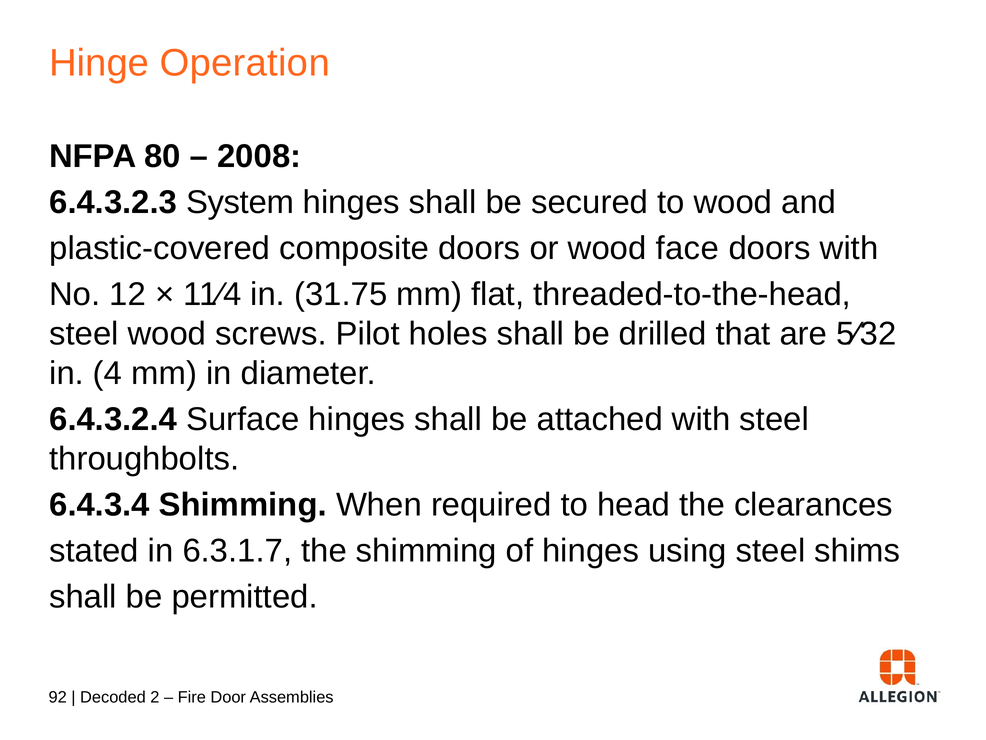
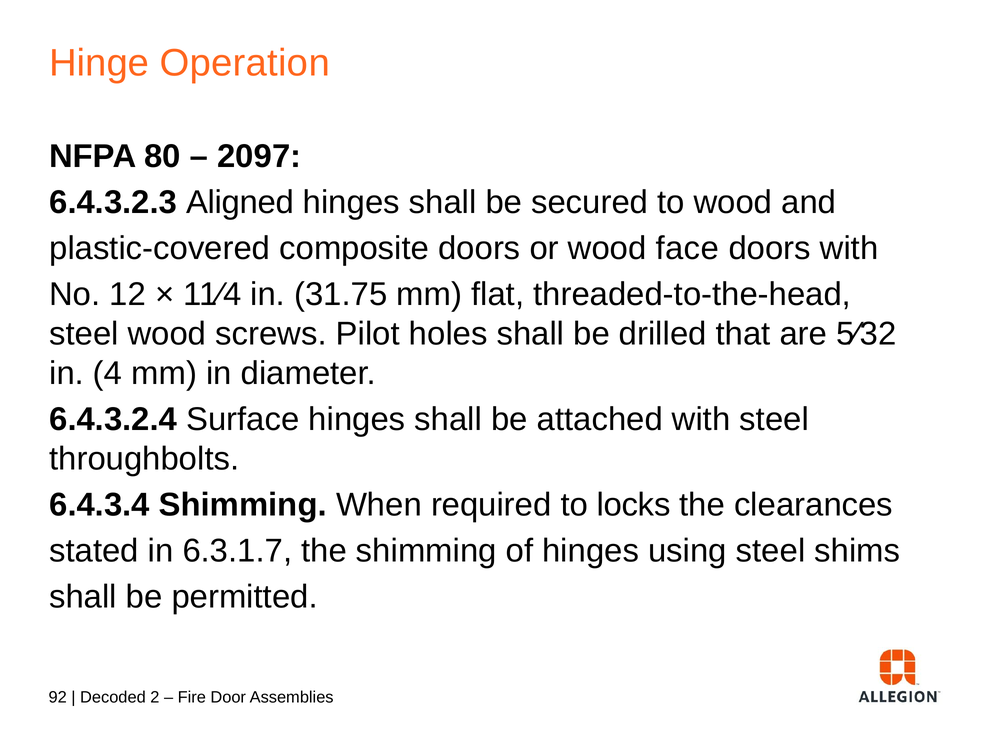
2008: 2008 -> 2097
System: System -> Aligned
head: head -> locks
